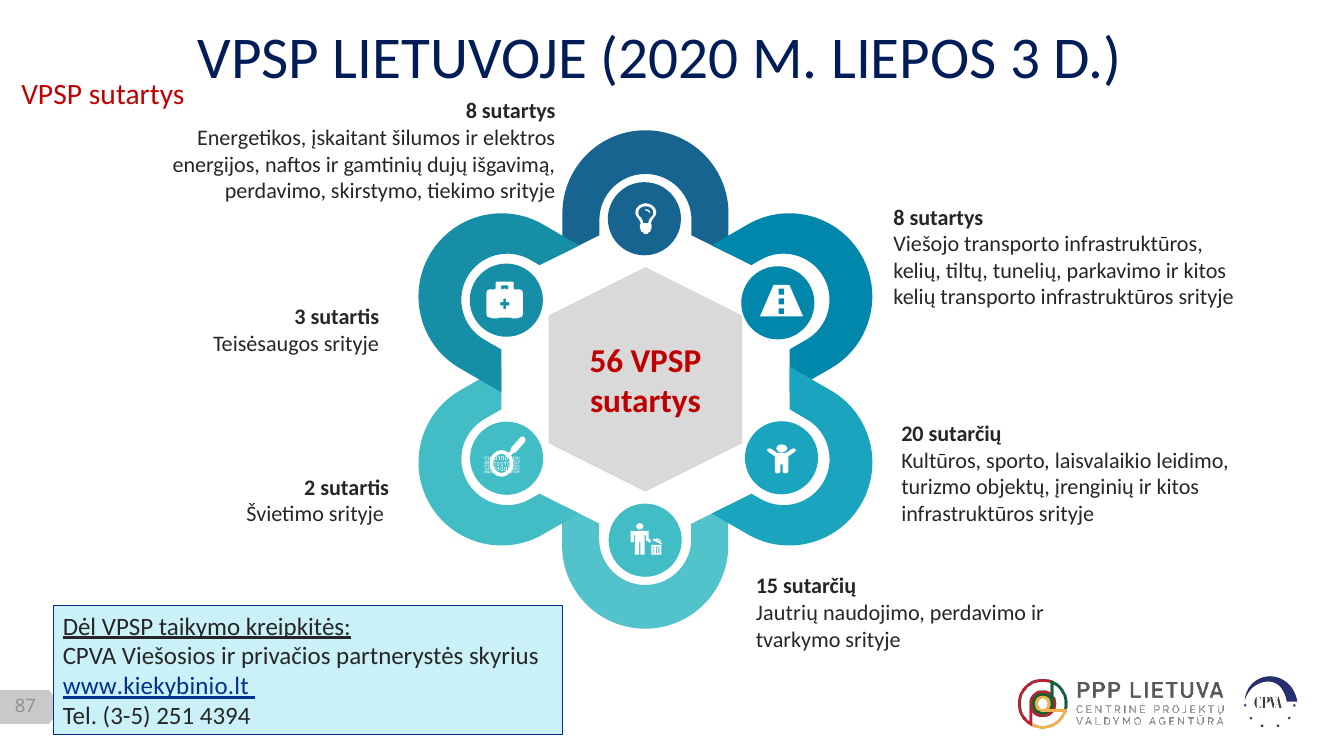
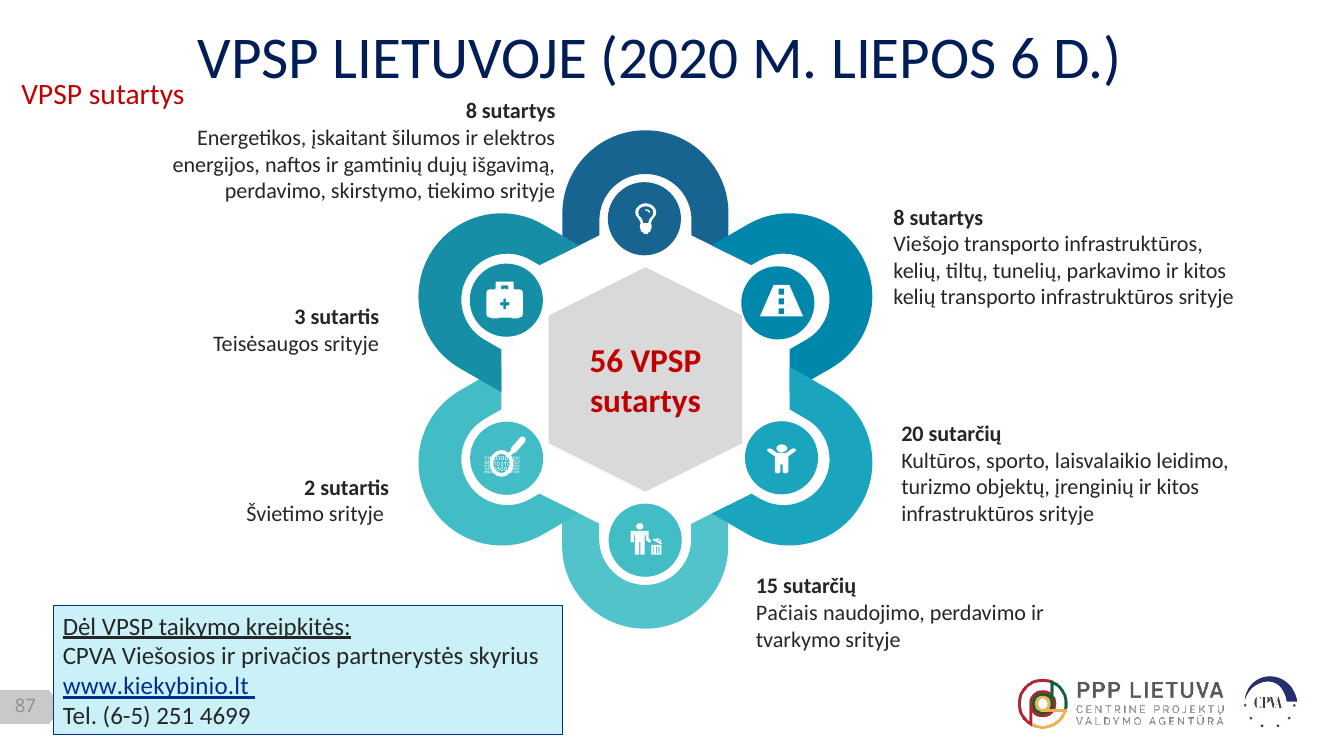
LIEPOS 3: 3 -> 6
Jautrių: Jautrių -> Pačiais
3-5: 3-5 -> 6-5
4394: 4394 -> 4699
